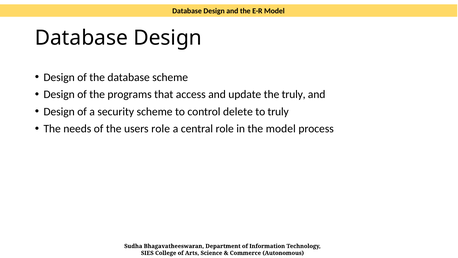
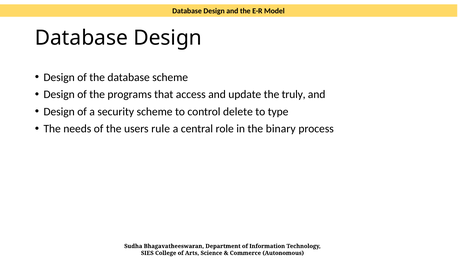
to truly: truly -> type
users role: role -> rule
the model: model -> binary
